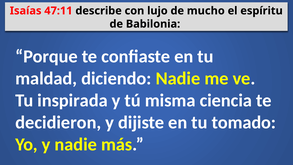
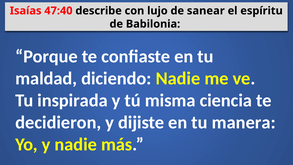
47:11: 47:11 -> 47:40
mucho: mucho -> sanear
tomado: tomado -> manera
